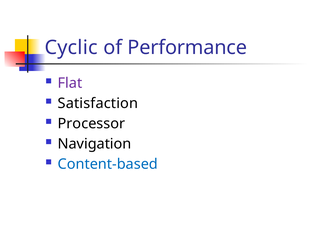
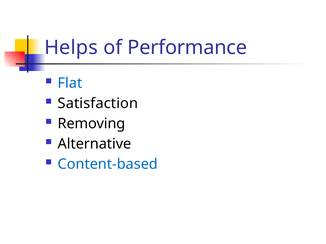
Cyclic: Cyclic -> Helps
Flat colour: purple -> blue
Processor: Processor -> Removing
Navigation: Navigation -> Alternative
